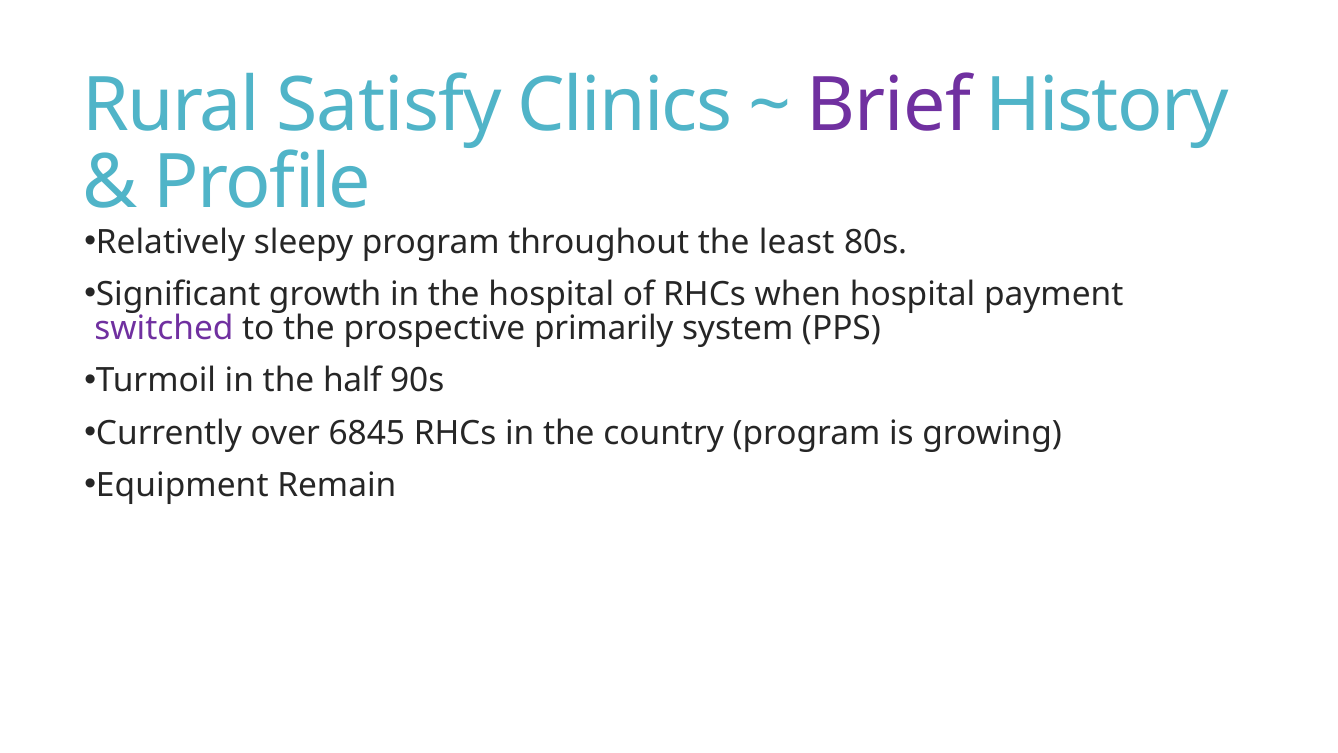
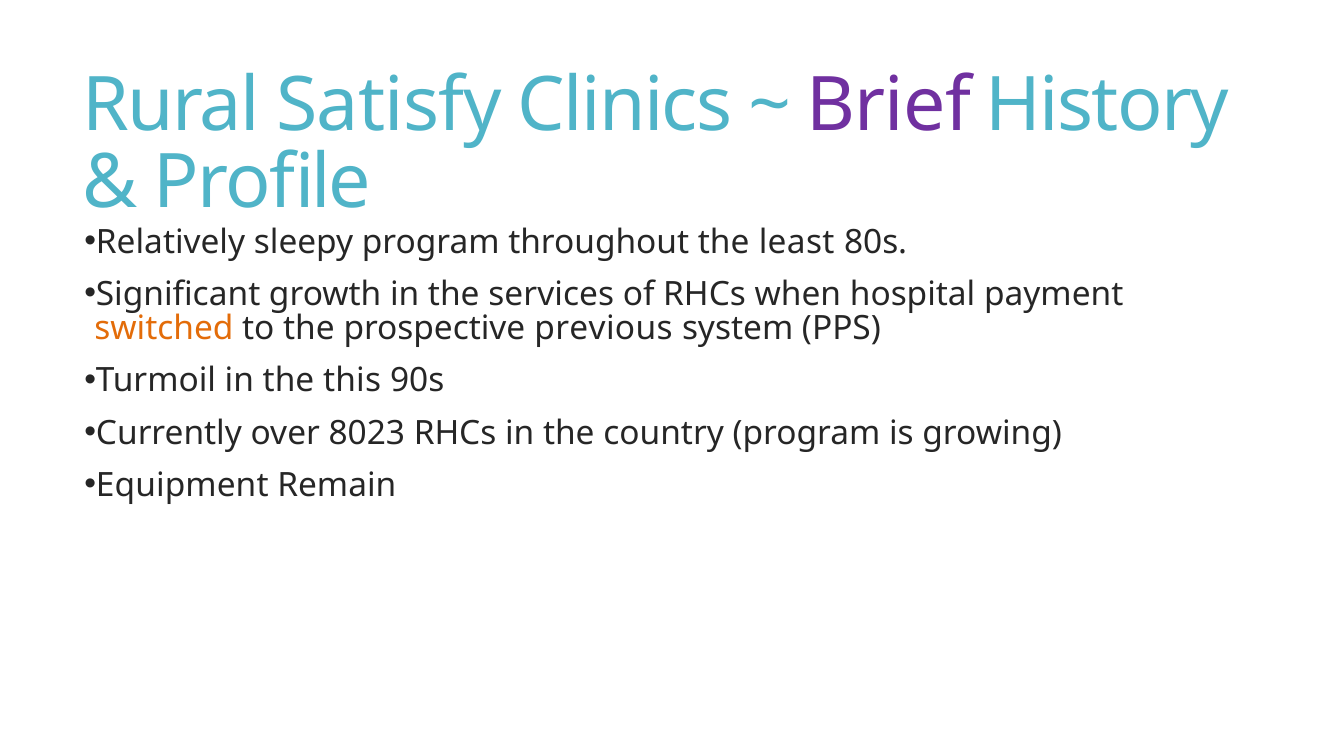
the hospital: hospital -> services
switched colour: purple -> orange
primarily: primarily -> previous
half: half -> this
6845: 6845 -> 8023
